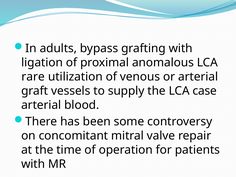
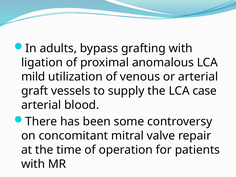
rare: rare -> mild
